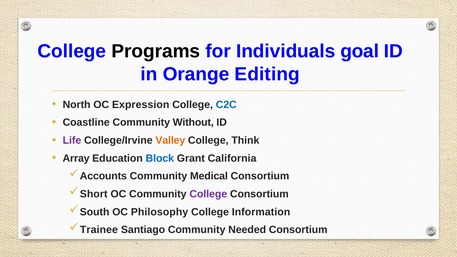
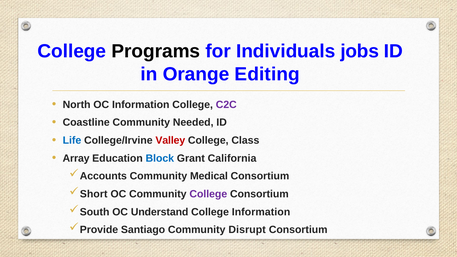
goal: goal -> jobs
OC Expression: Expression -> Information
C2C colour: blue -> purple
Without: Without -> Needed
Life colour: purple -> blue
Valley colour: orange -> red
Think: Think -> Class
Philosophy: Philosophy -> Understand
Trainee: Trainee -> Provide
Needed: Needed -> Disrupt
